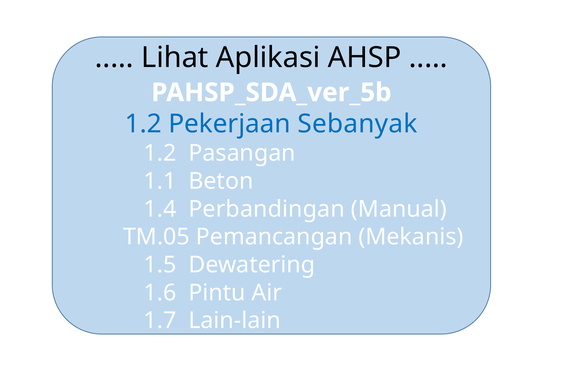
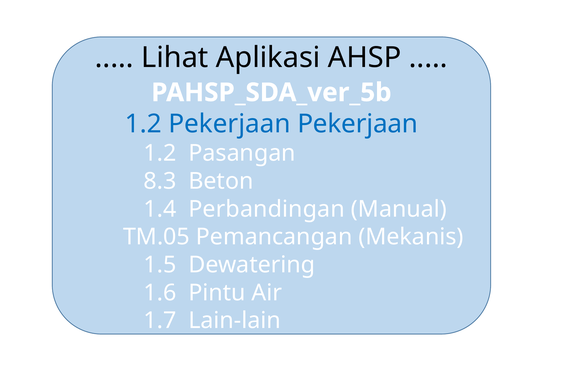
Pekerjaan Sebanyak: Sebanyak -> Pekerjaan
1.1: 1.1 -> 8.3
